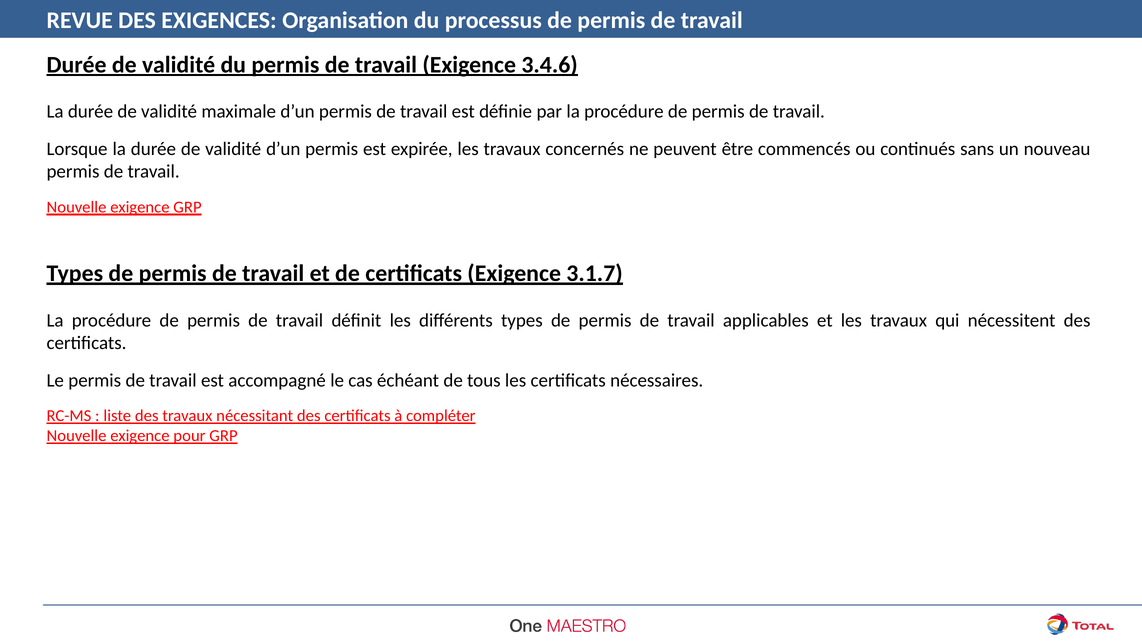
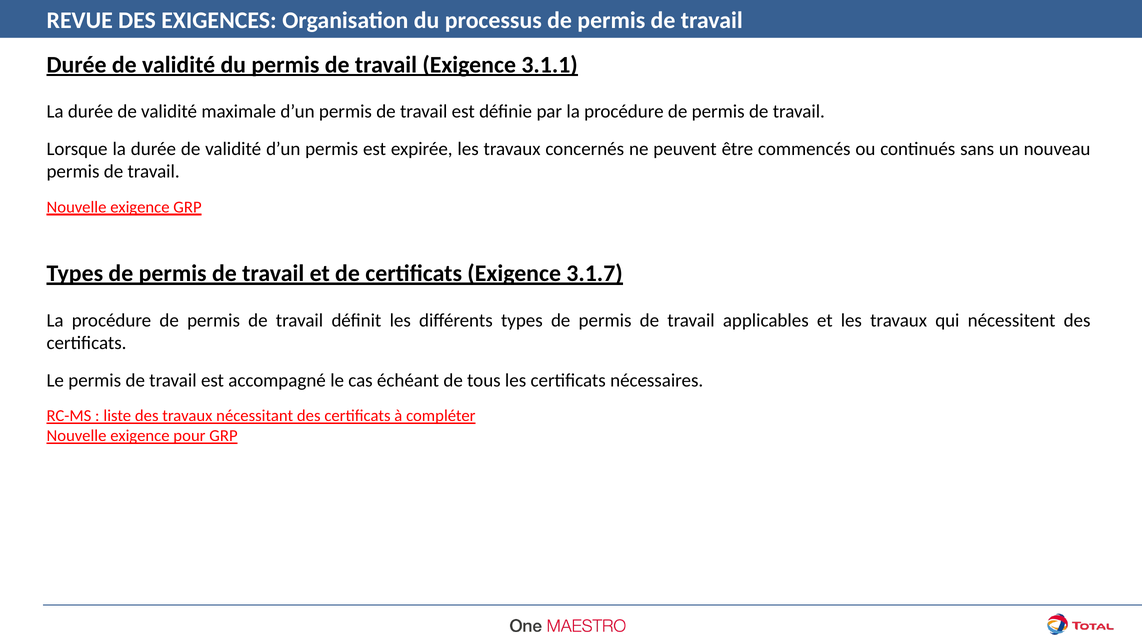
3.4.6: 3.4.6 -> 3.1.1
